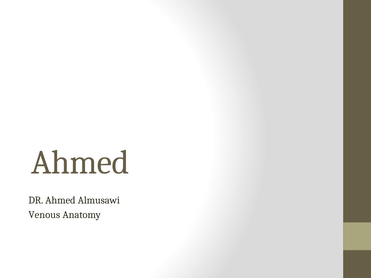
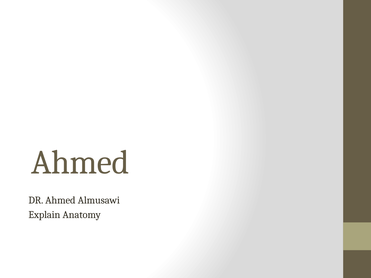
Venous: Venous -> Explain
